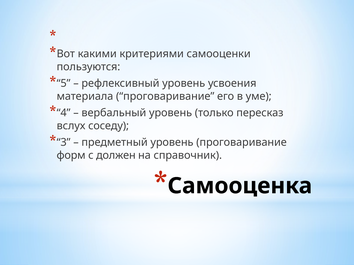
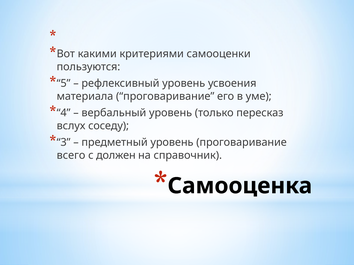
форм: форм -> всего
